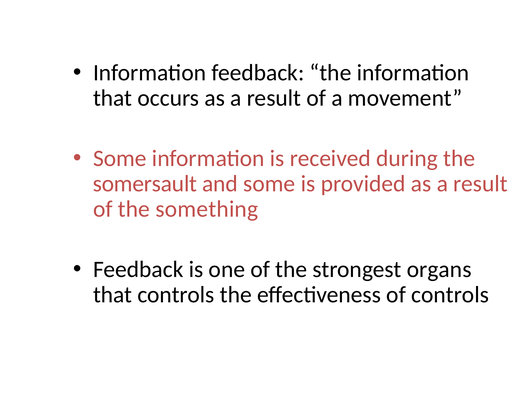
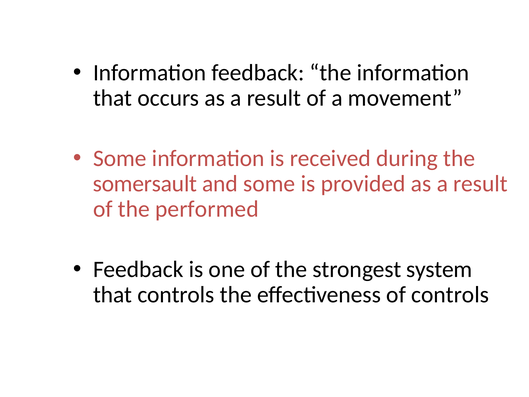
something: something -> performed
organs: organs -> system
